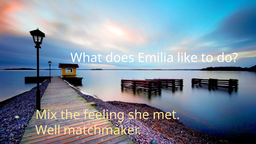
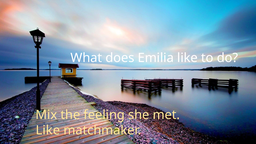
Well at (48, 130): Well -> Like
